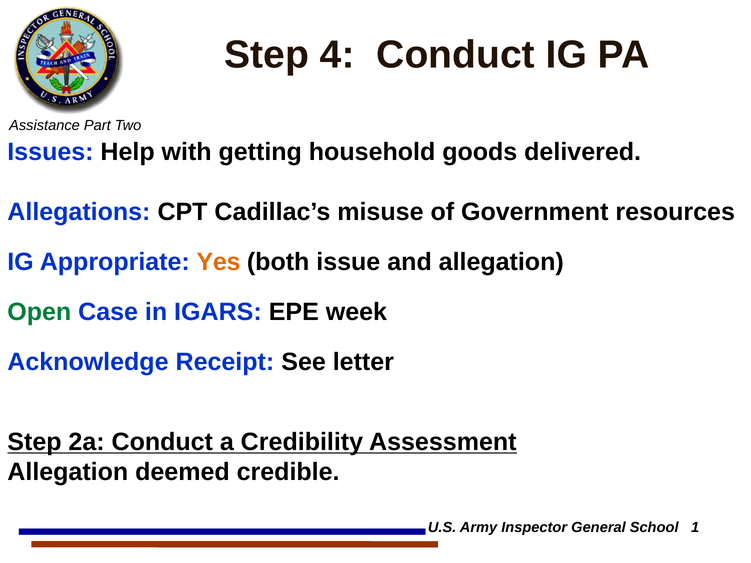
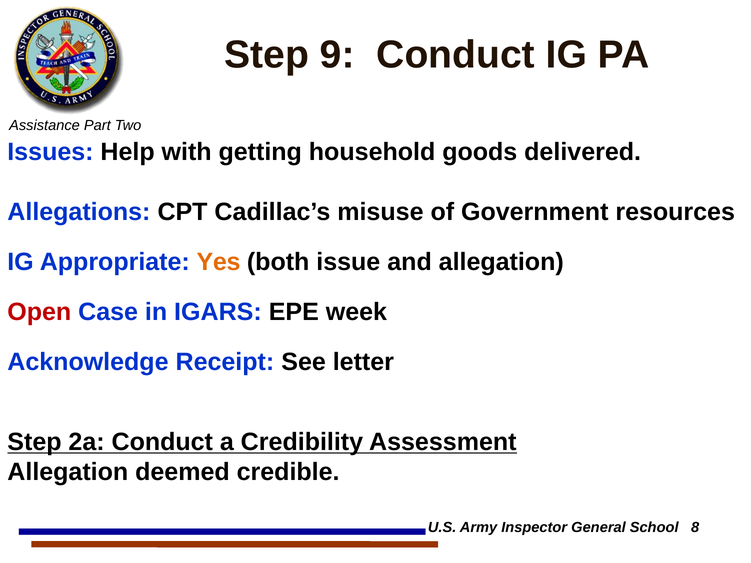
4: 4 -> 9
Open colour: green -> red
1: 1 -> 8
